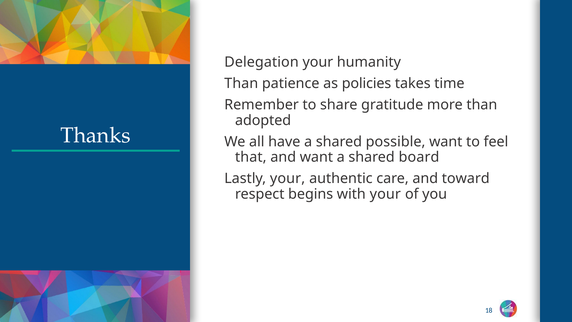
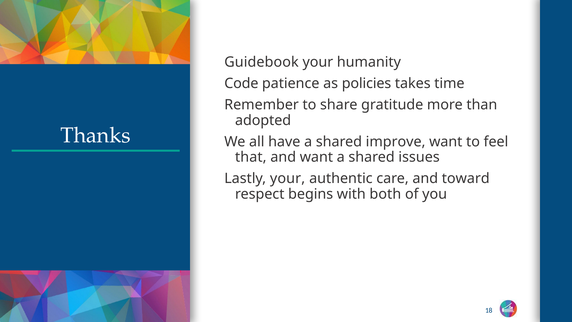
Delegation: Delegation -> Guidebook
Than at (241, 83): Than -> Code
possible: possible -> improve
board: board -> issues
with your: your -> both
